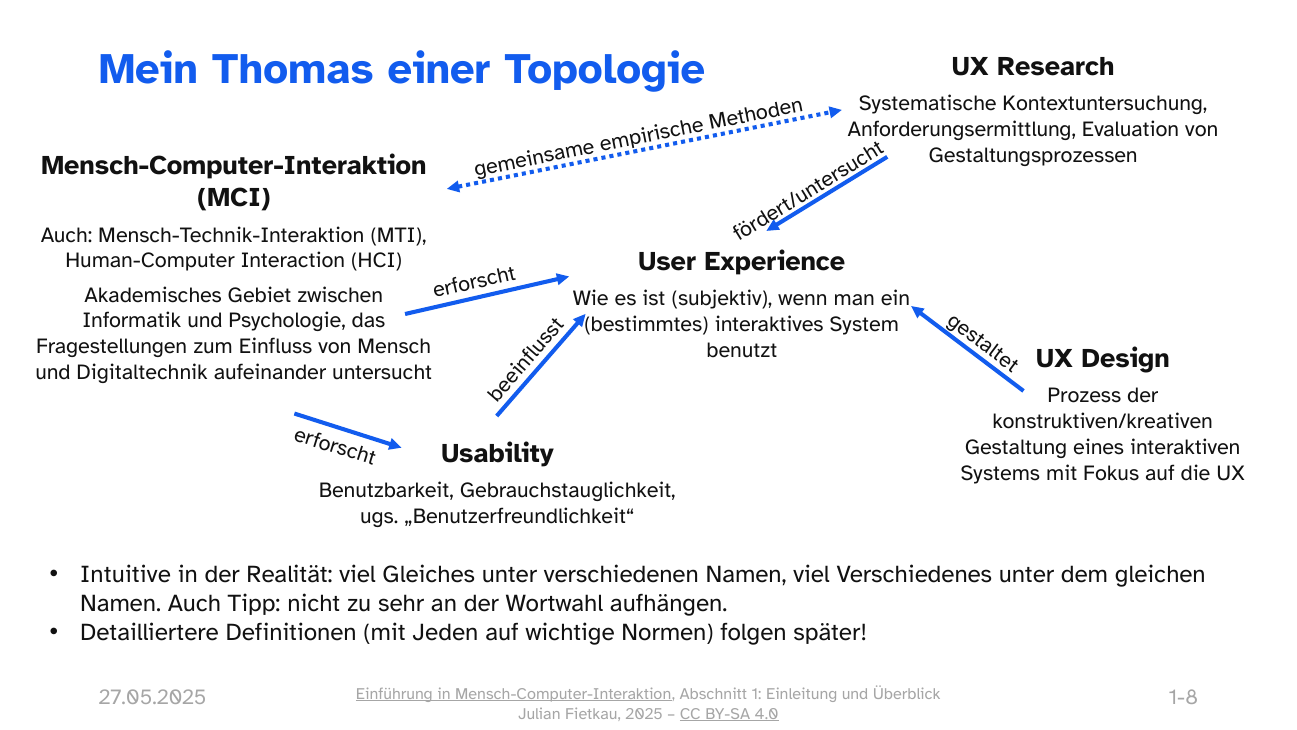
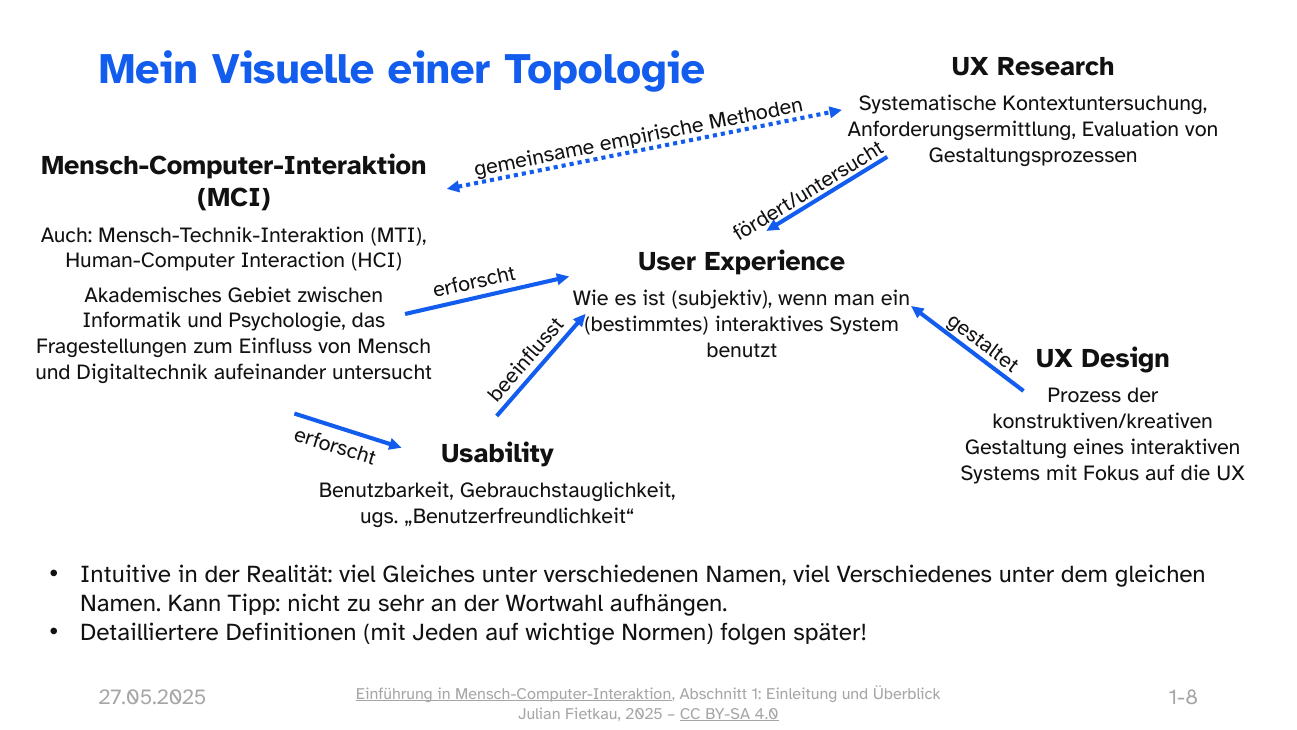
Thomas: Thomas -> Visuelle
Namen Auch: Auch -> Kann
